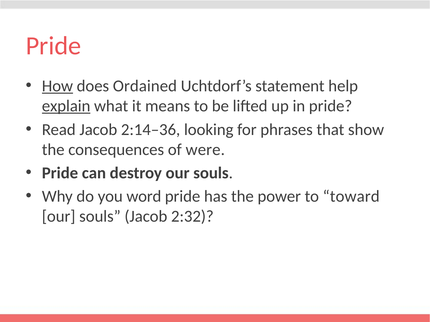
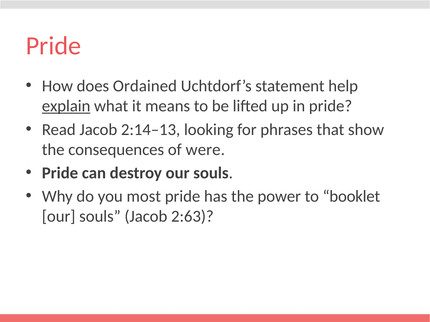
How underline: present -> none
2:14–36: 2:14–36 -> 2:14–13
word: word -> most
toward: toward -> booklet
2:32: 2:32 -> 2:63
